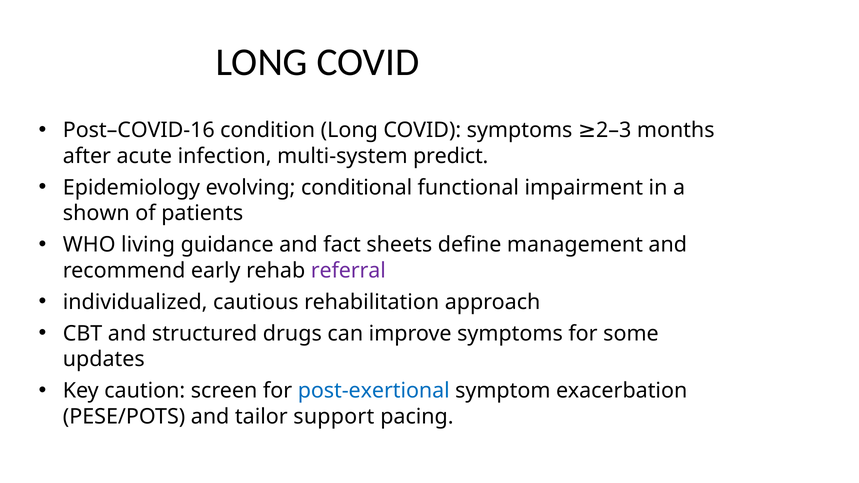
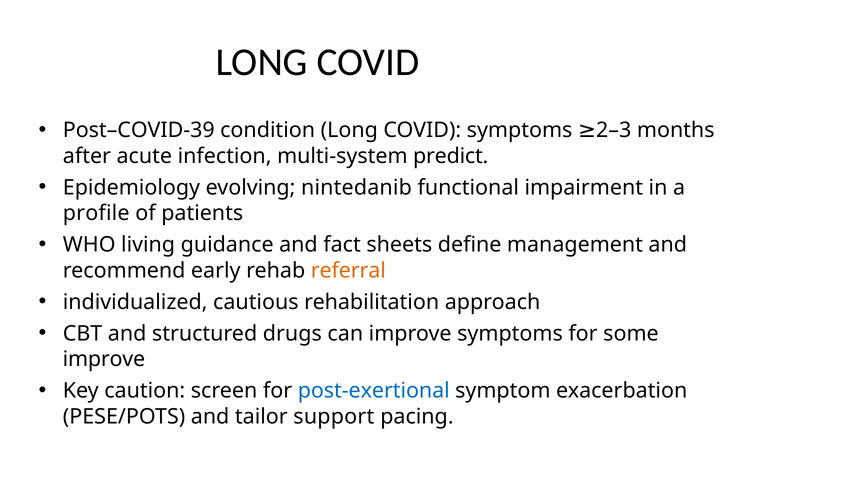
Post–COVID-16: Post–COVID-16 -> Post–COVID-39
conditional: conditional -> nintedanib
shown: shown -> profile
referral colour: purple -> orange
updates at (104, 360): updates -> improve
